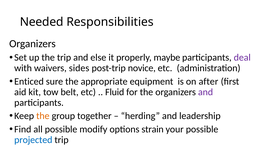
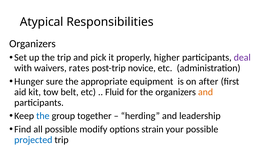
Needed: Needed -> Atypical
else: else -> pick
maybe: maybe -> higher
sides: sides -> rates
Enticed: Enticed -> Hunger
and at (206, 92) colour: purple -> orange
the at (43, 116) colour: orange -> blue
